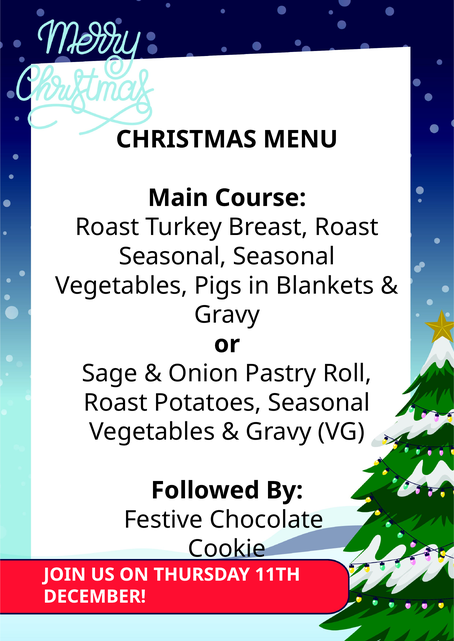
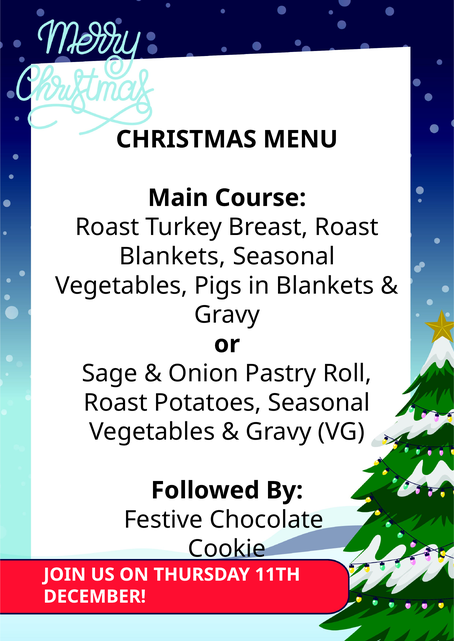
Seasonal at (173, 257): Seasonal -> Blankets
